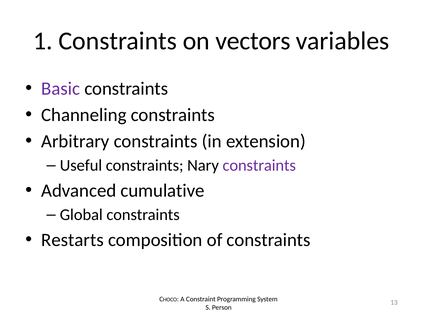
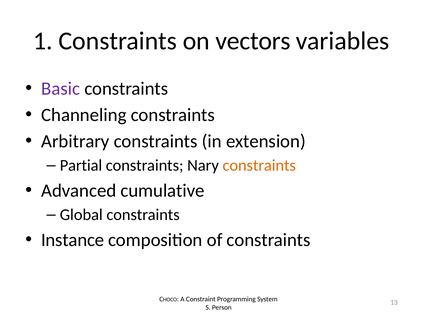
Useful: Useful -> Partial
constraints at (259, 166) colour: purple -> orange
Restarts: Restarts -> Instance
